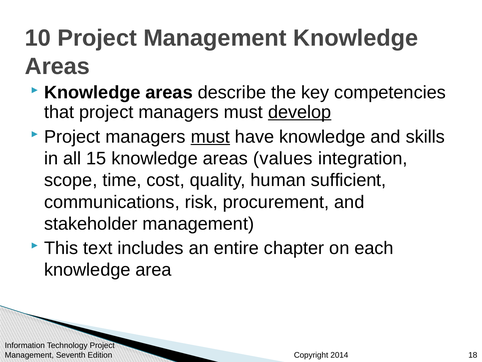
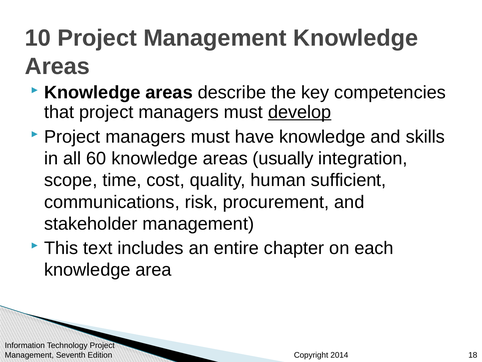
must at (210, 137) underline: present -> none
15: 15 -> 60
values: values -> usually
